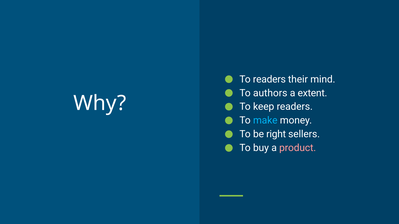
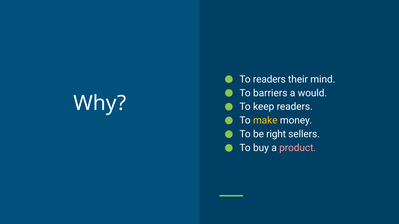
authors: authors -> barriers
extent: extent -> would
make colour: light blue -> yellow
